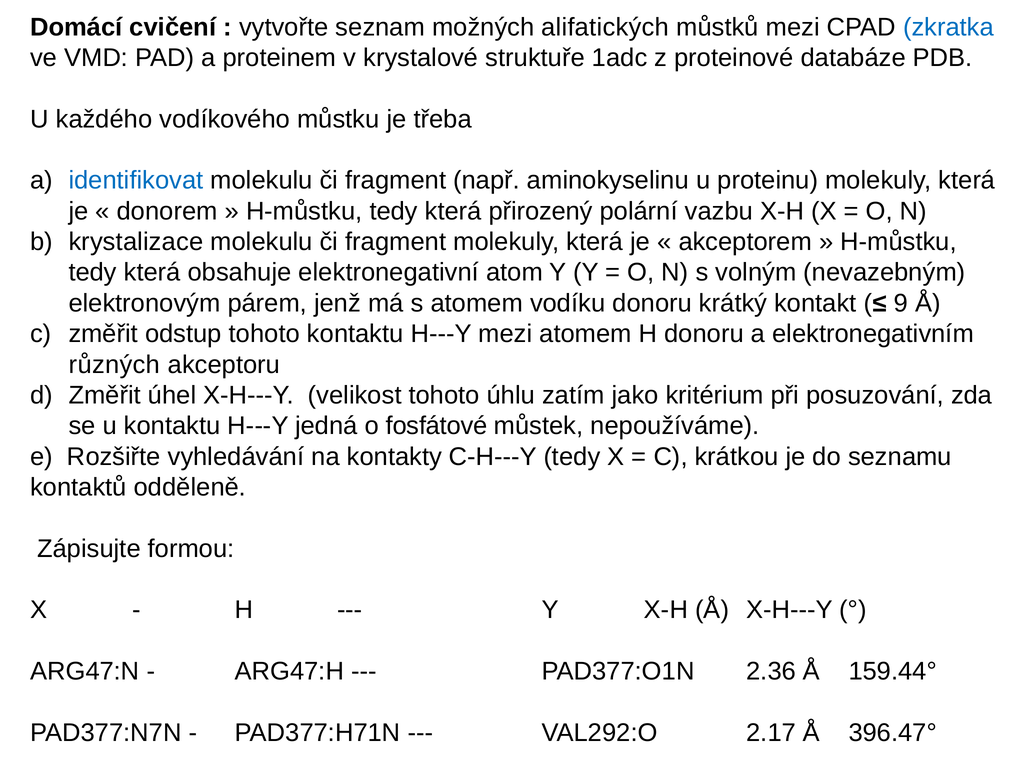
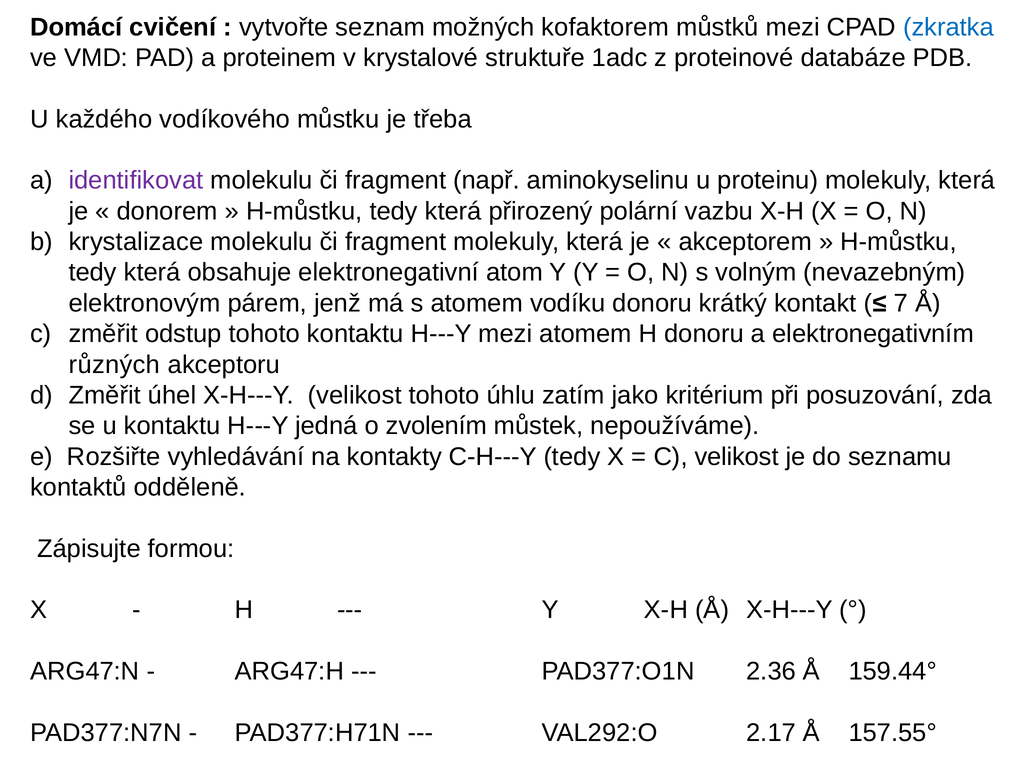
alifatických: alifatických -> kofaktorem
identifikovat colour: blue -> purple
9: 9 -> 7
fosfátové: fosfátové -> zvolením
C krátkou: krátkou -> velikost
396.47°: 396.47° -> 157.55°
